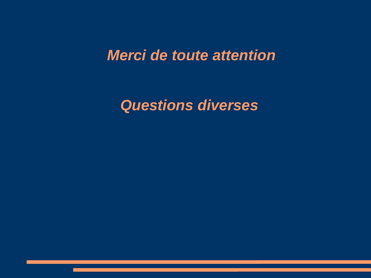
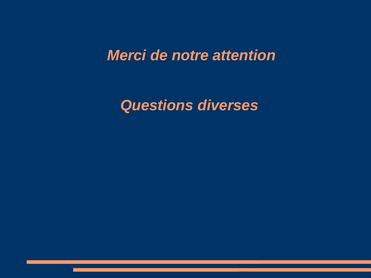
toute: toute -> notre
